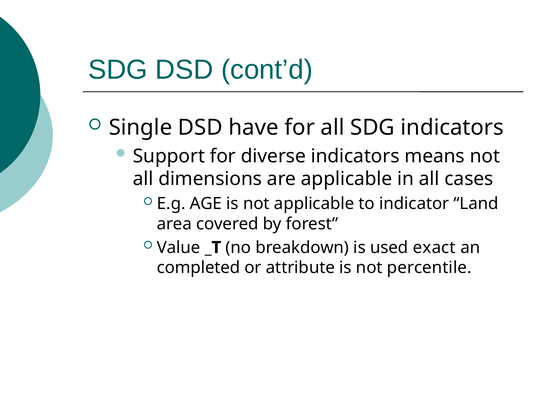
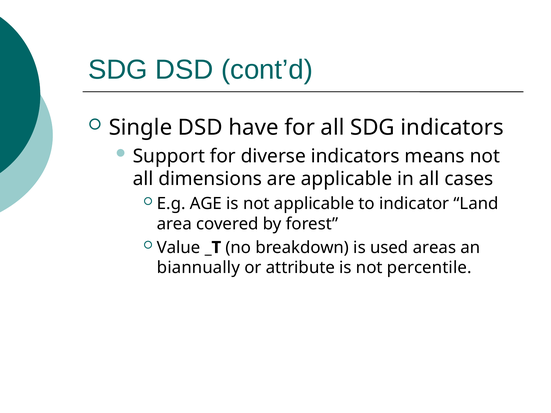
exact: exact -> areas
completed: completed -> biannually
